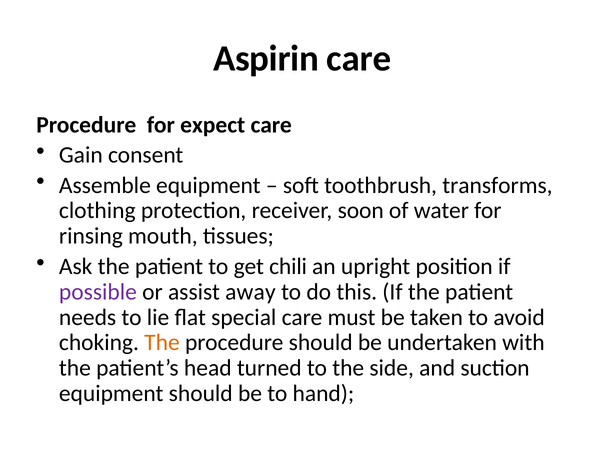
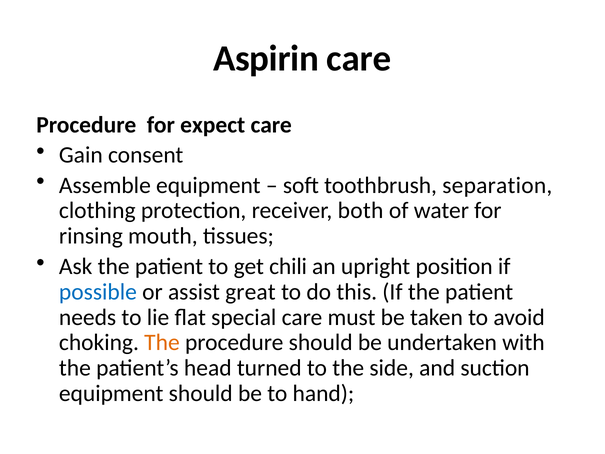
transforms: transforms -> separation
soon: soon -> both
possible colour: purple -> blue
away: away -> great
